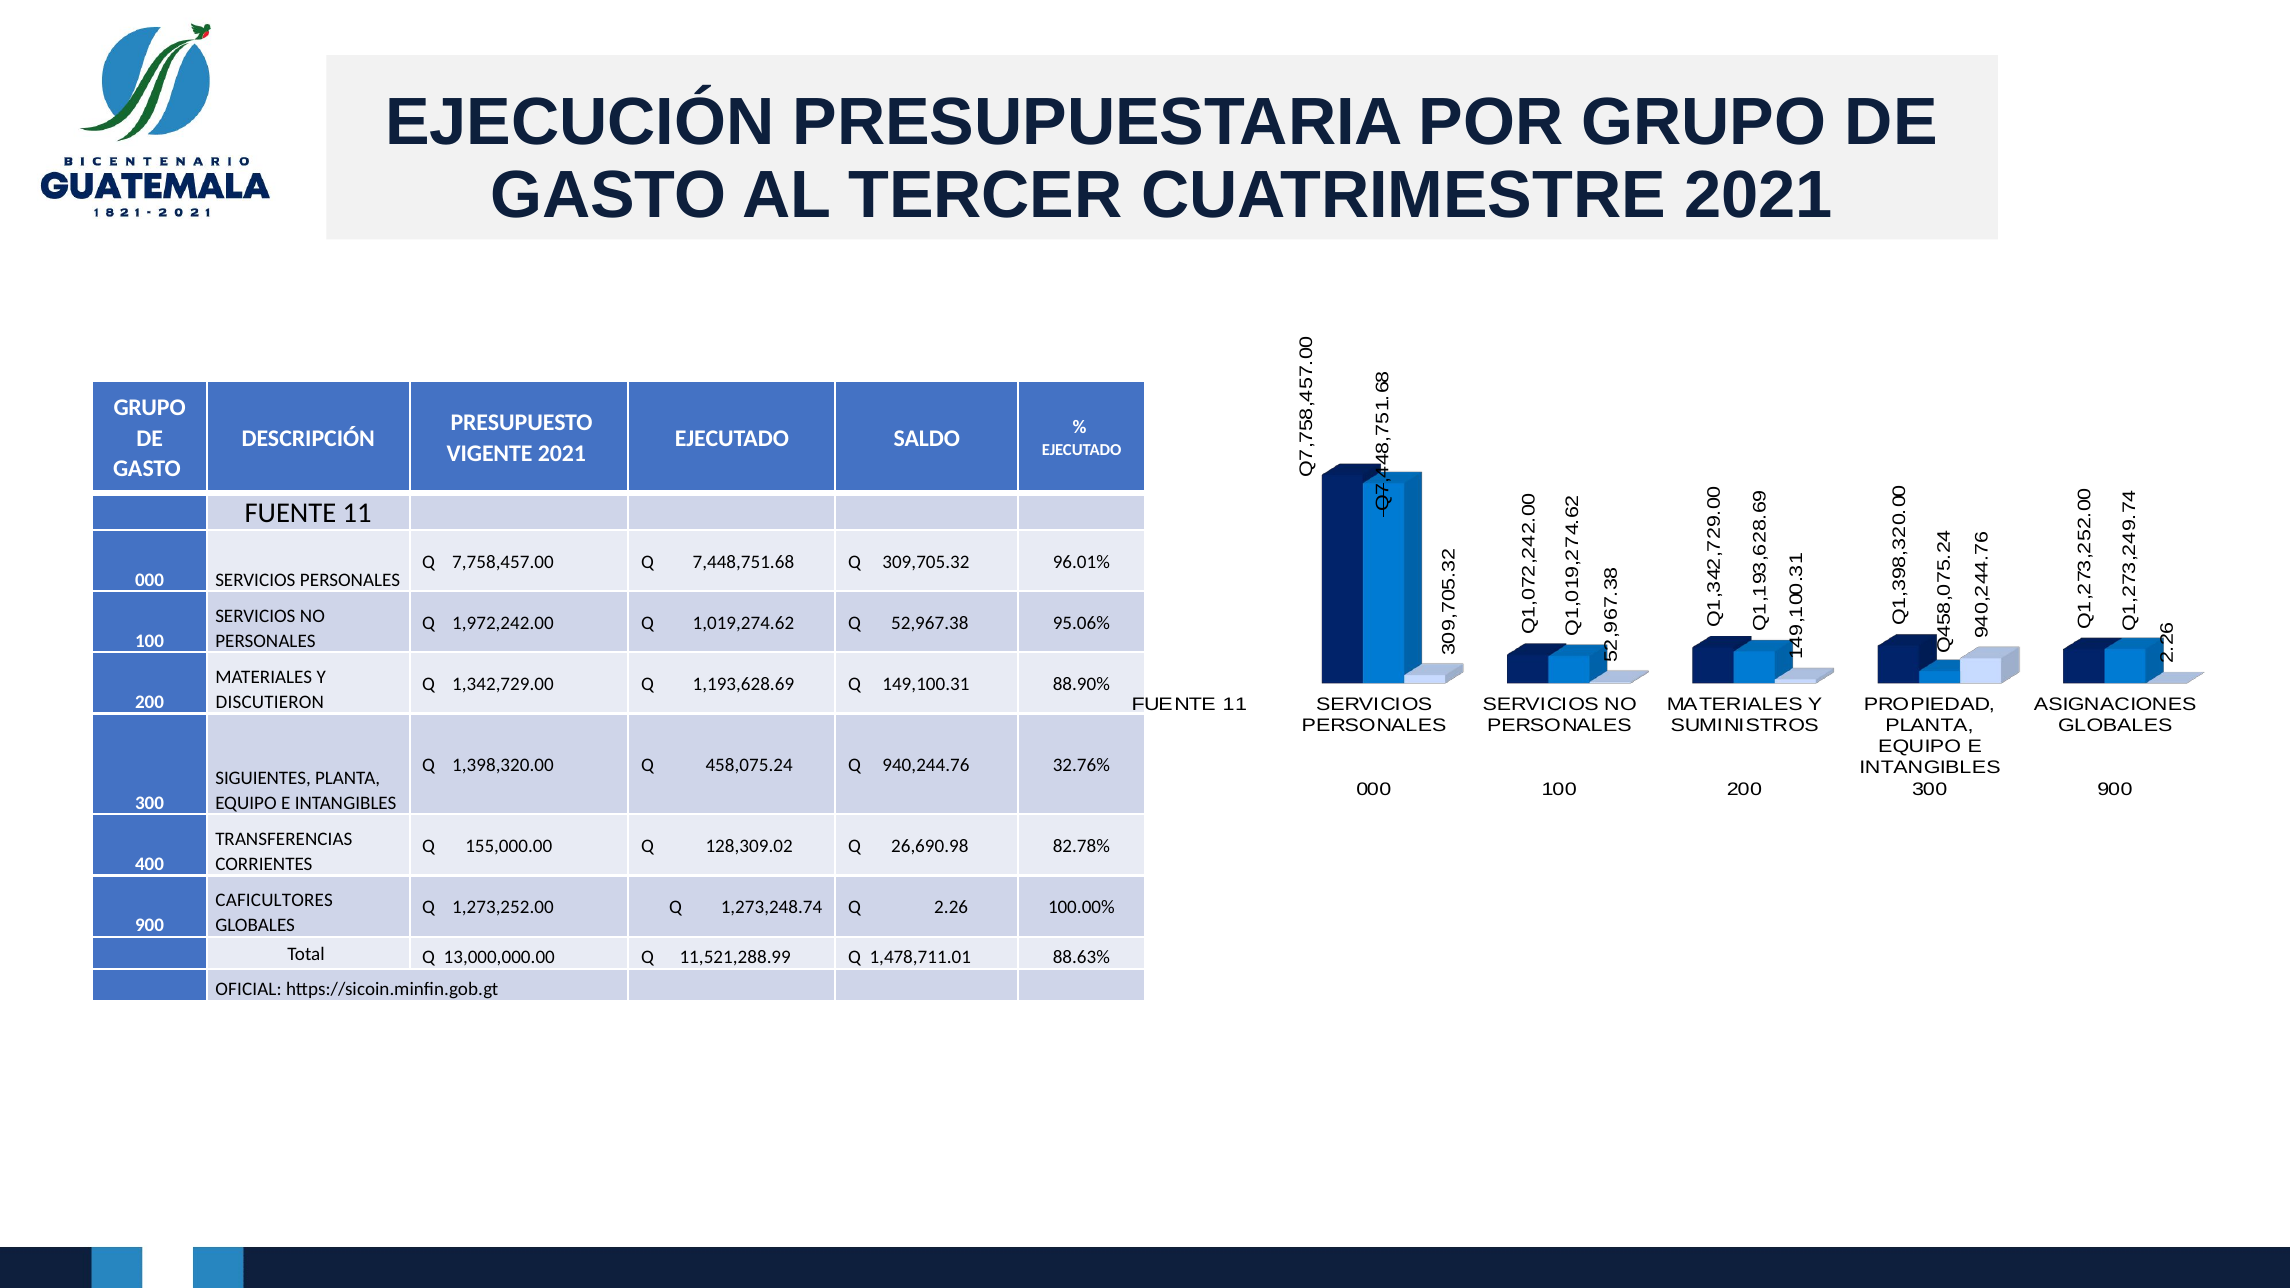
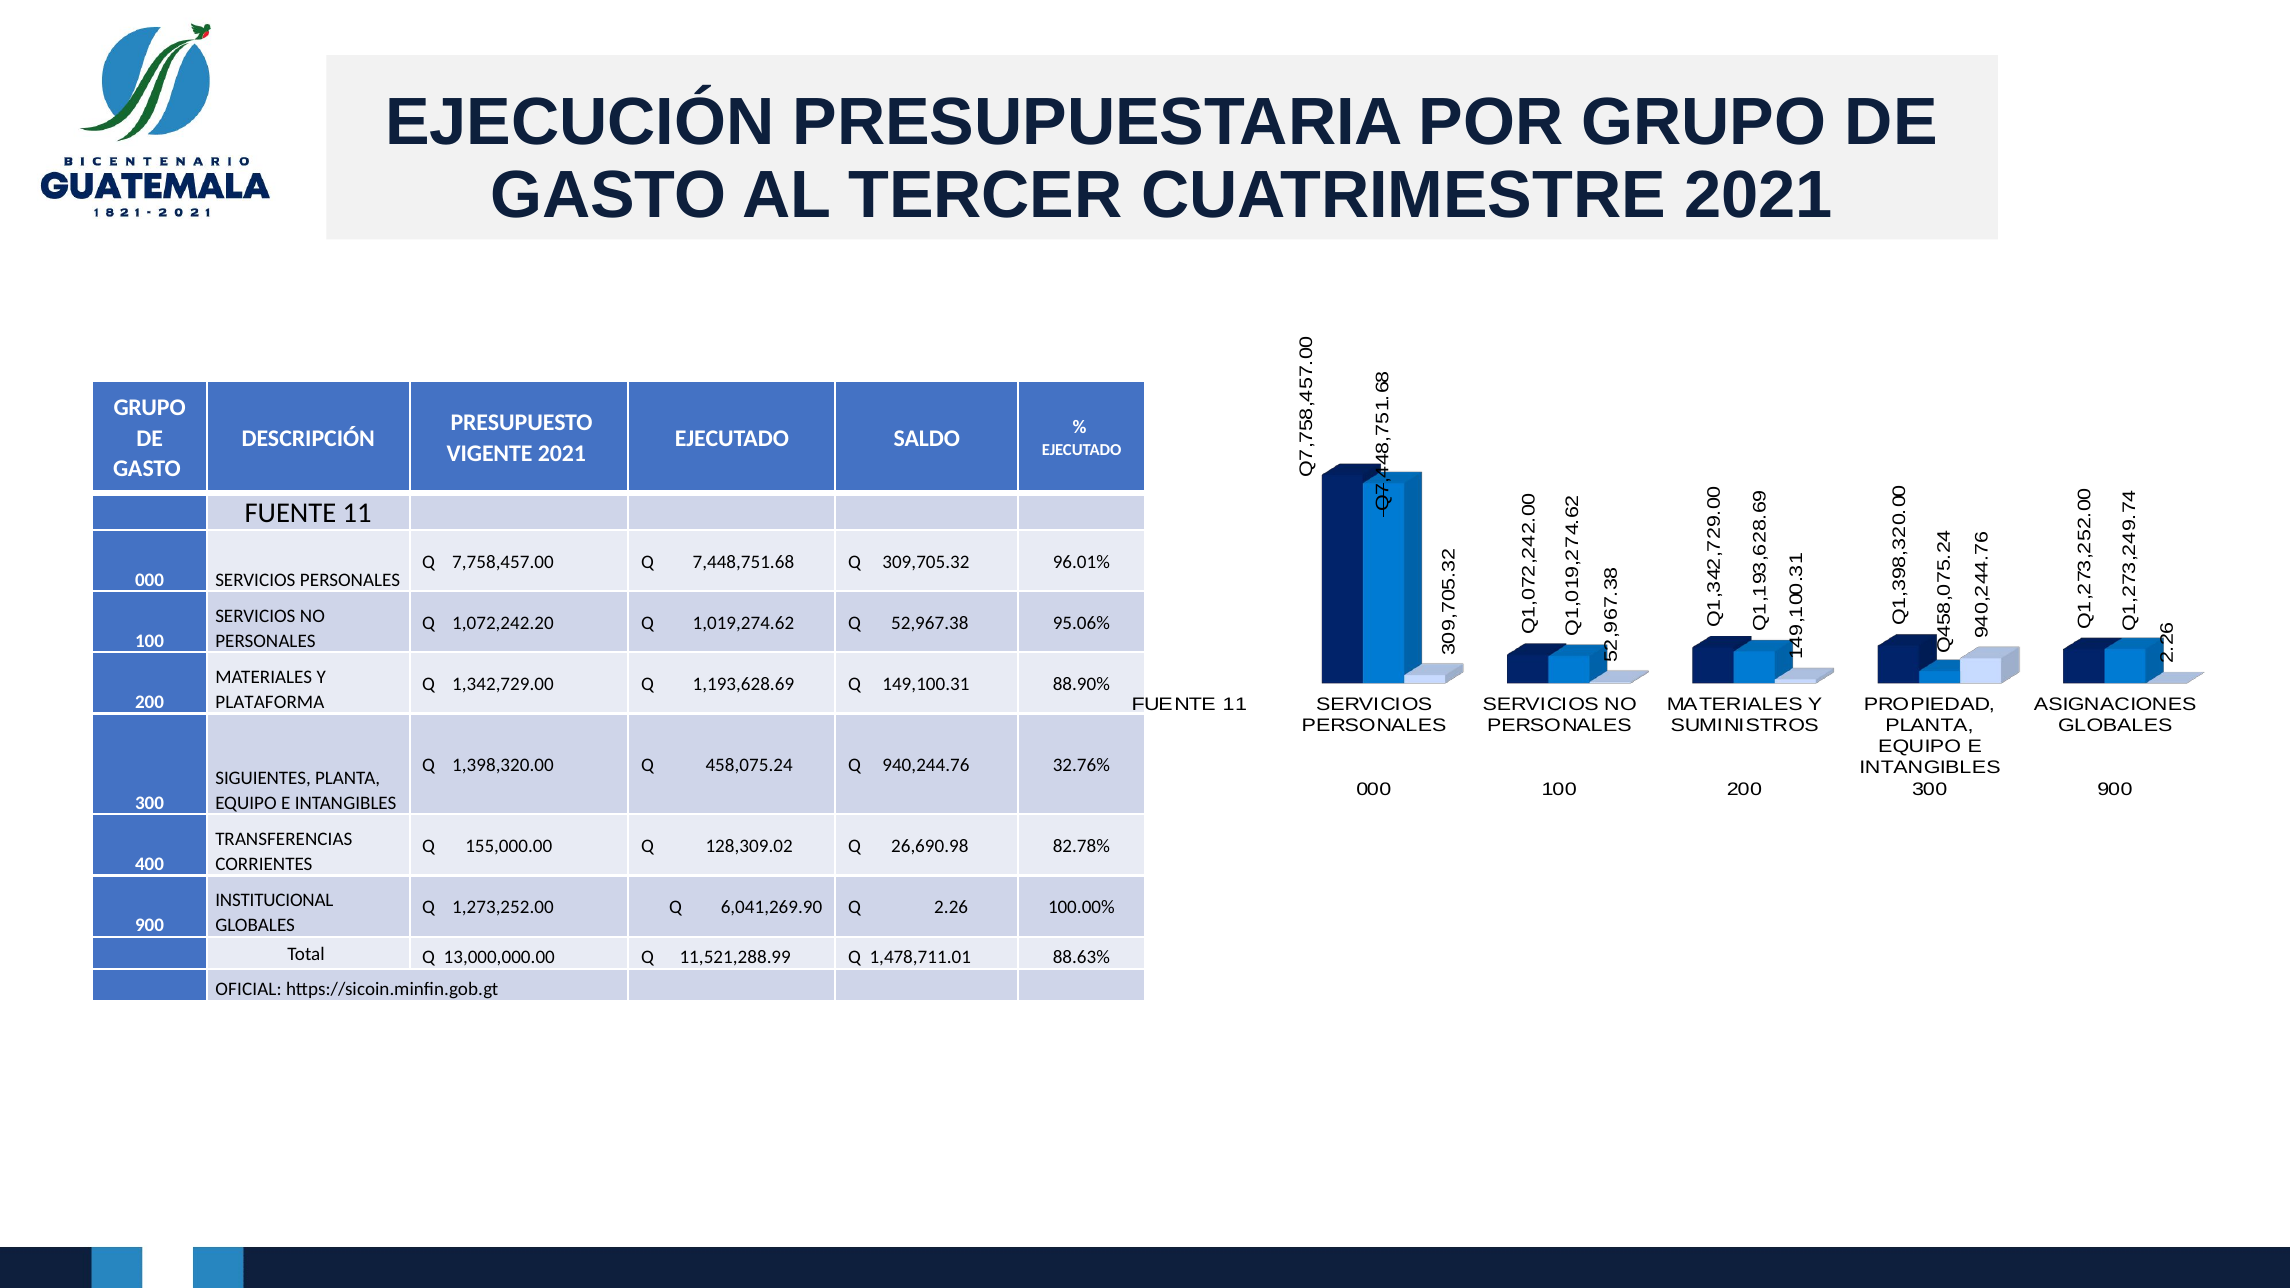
1,972,242.00: 1,972,242.00 -> 1,072,242.20
DISCUTIERON: DISCUTIERON -> PLATAFORMA
CAFICULTORES: CAFICULTORES -> INSTITUCIONAL
1,273,248.74: 1,273,248.74 -> 6,041,269.90
